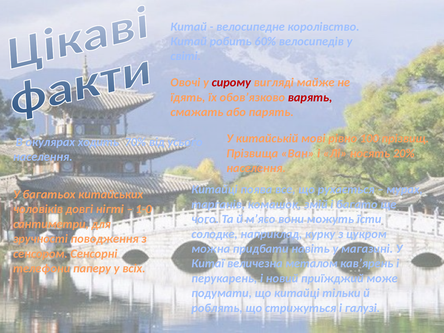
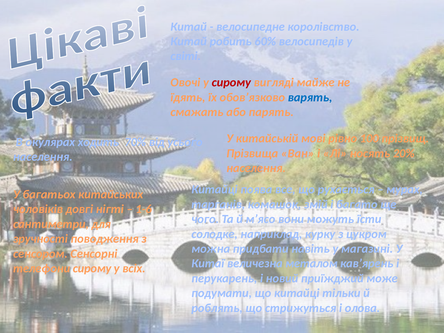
варять colour: red -> blue
1-0: 1-0 -> 1-6
телефони паперу: паперу -> сирому
галузі: галузі -> олова
